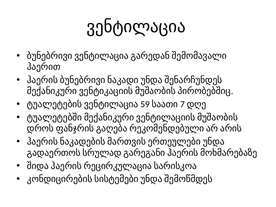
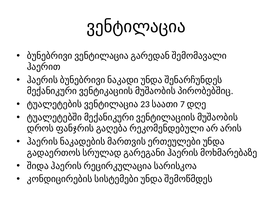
59: 59 -> 23
